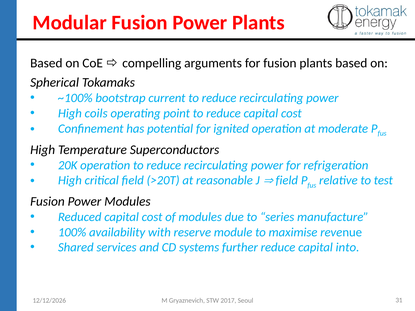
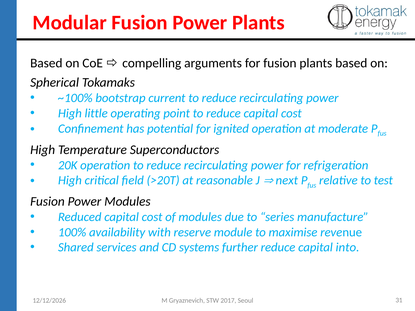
coils: coils -> little
field at (287, 181): field -> next
